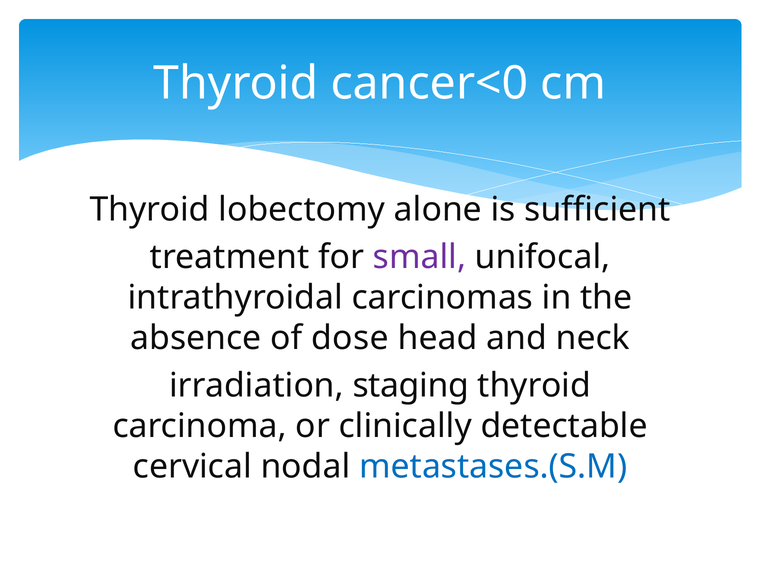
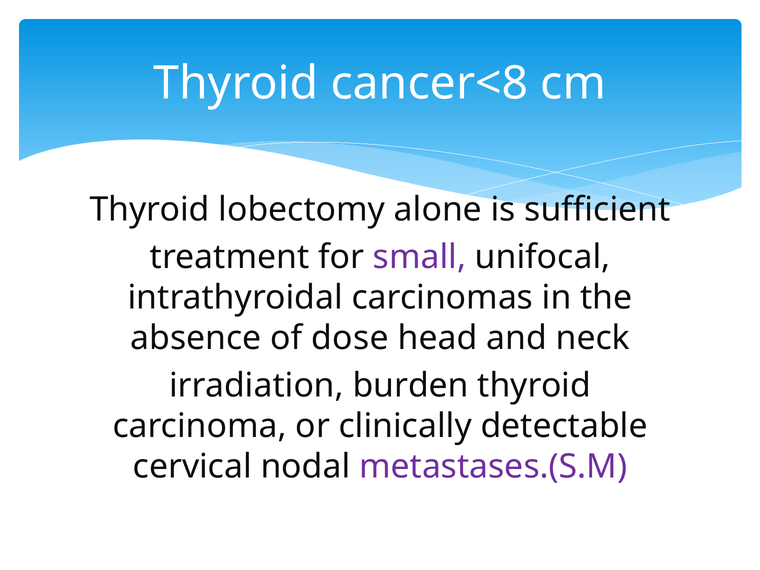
cancer<0: cancer<0 -> cancer<8
staging: staging -> burden
metastases.(S.M colour: blue -> purple
